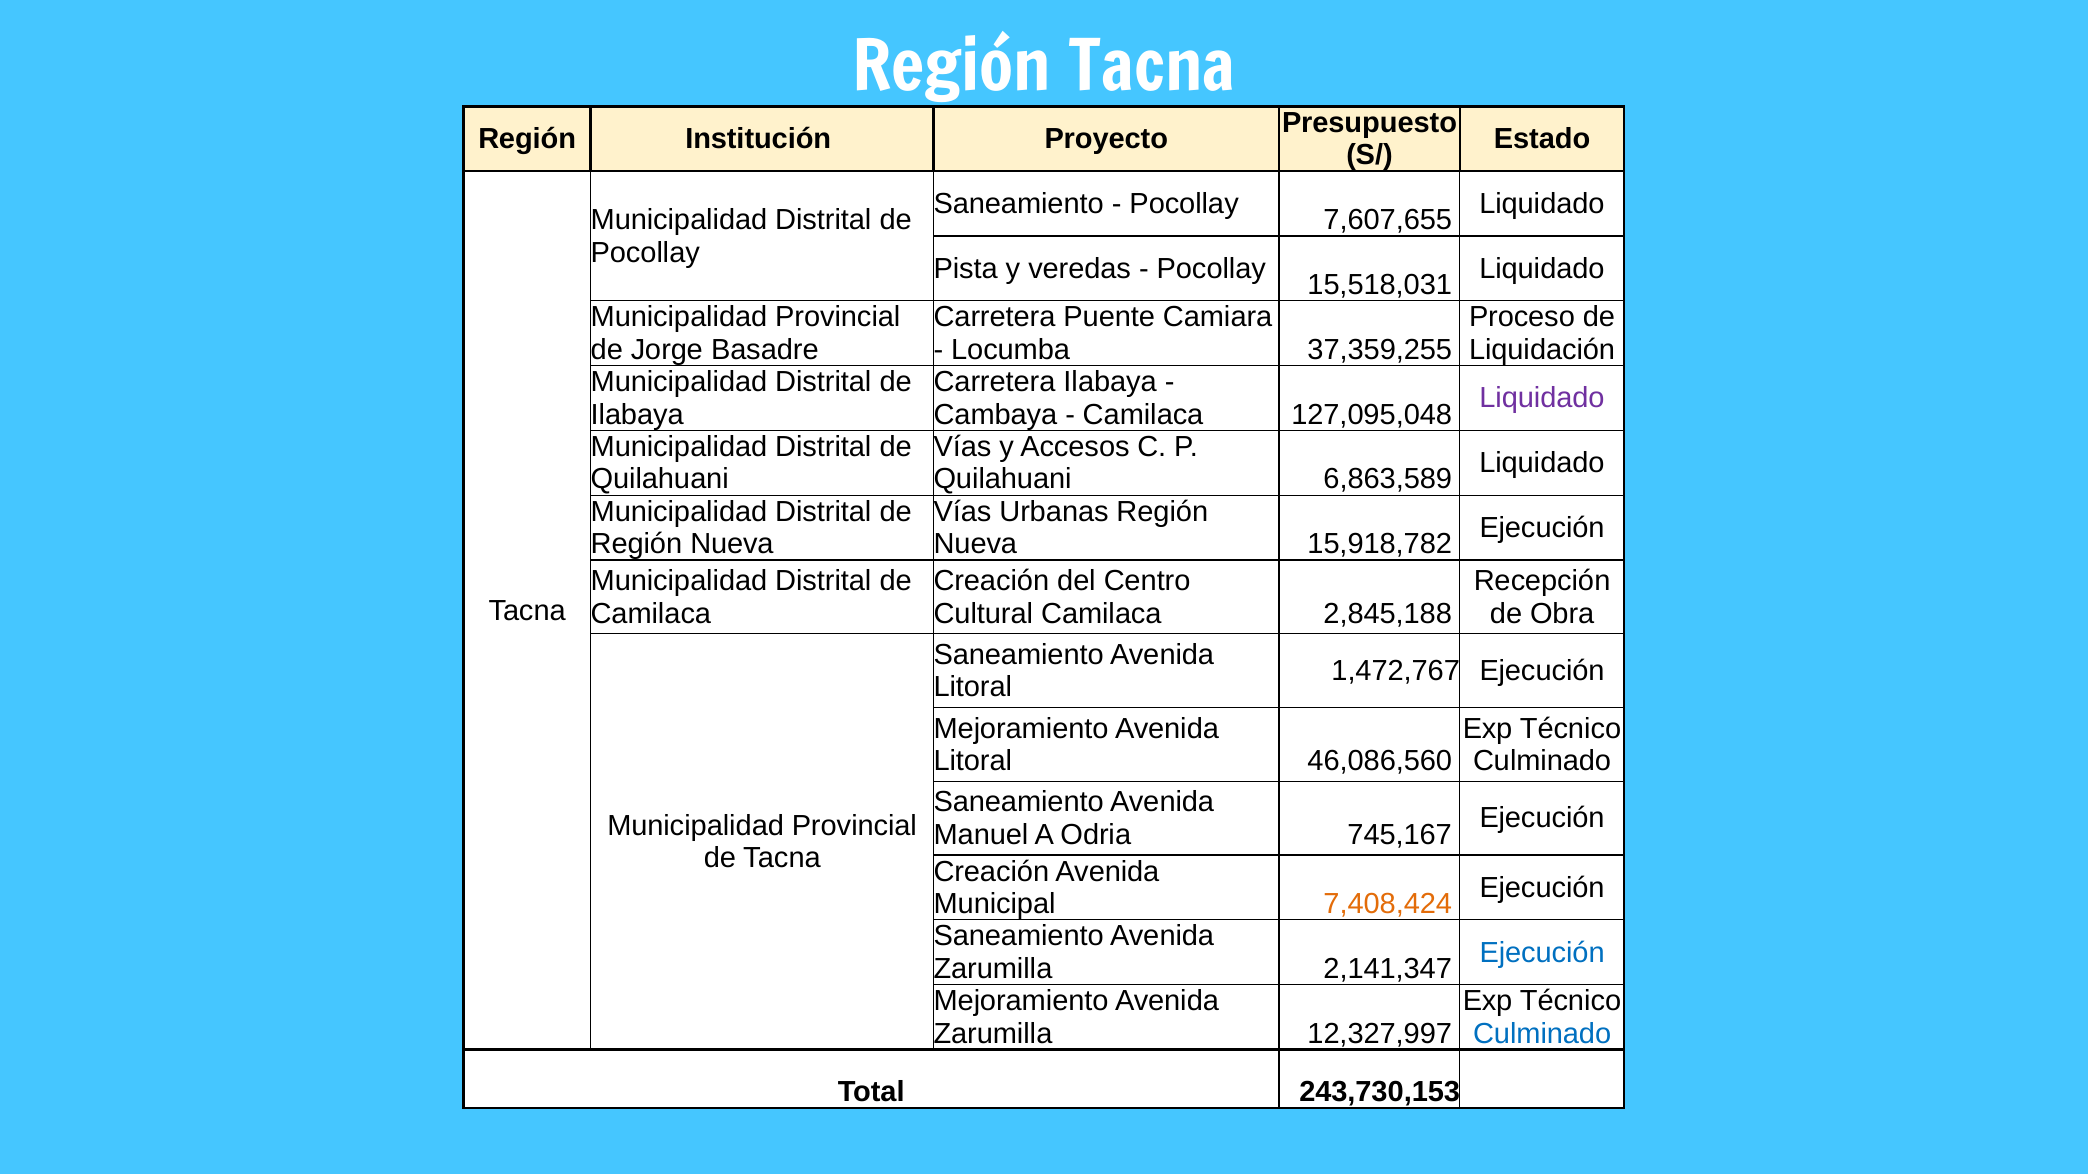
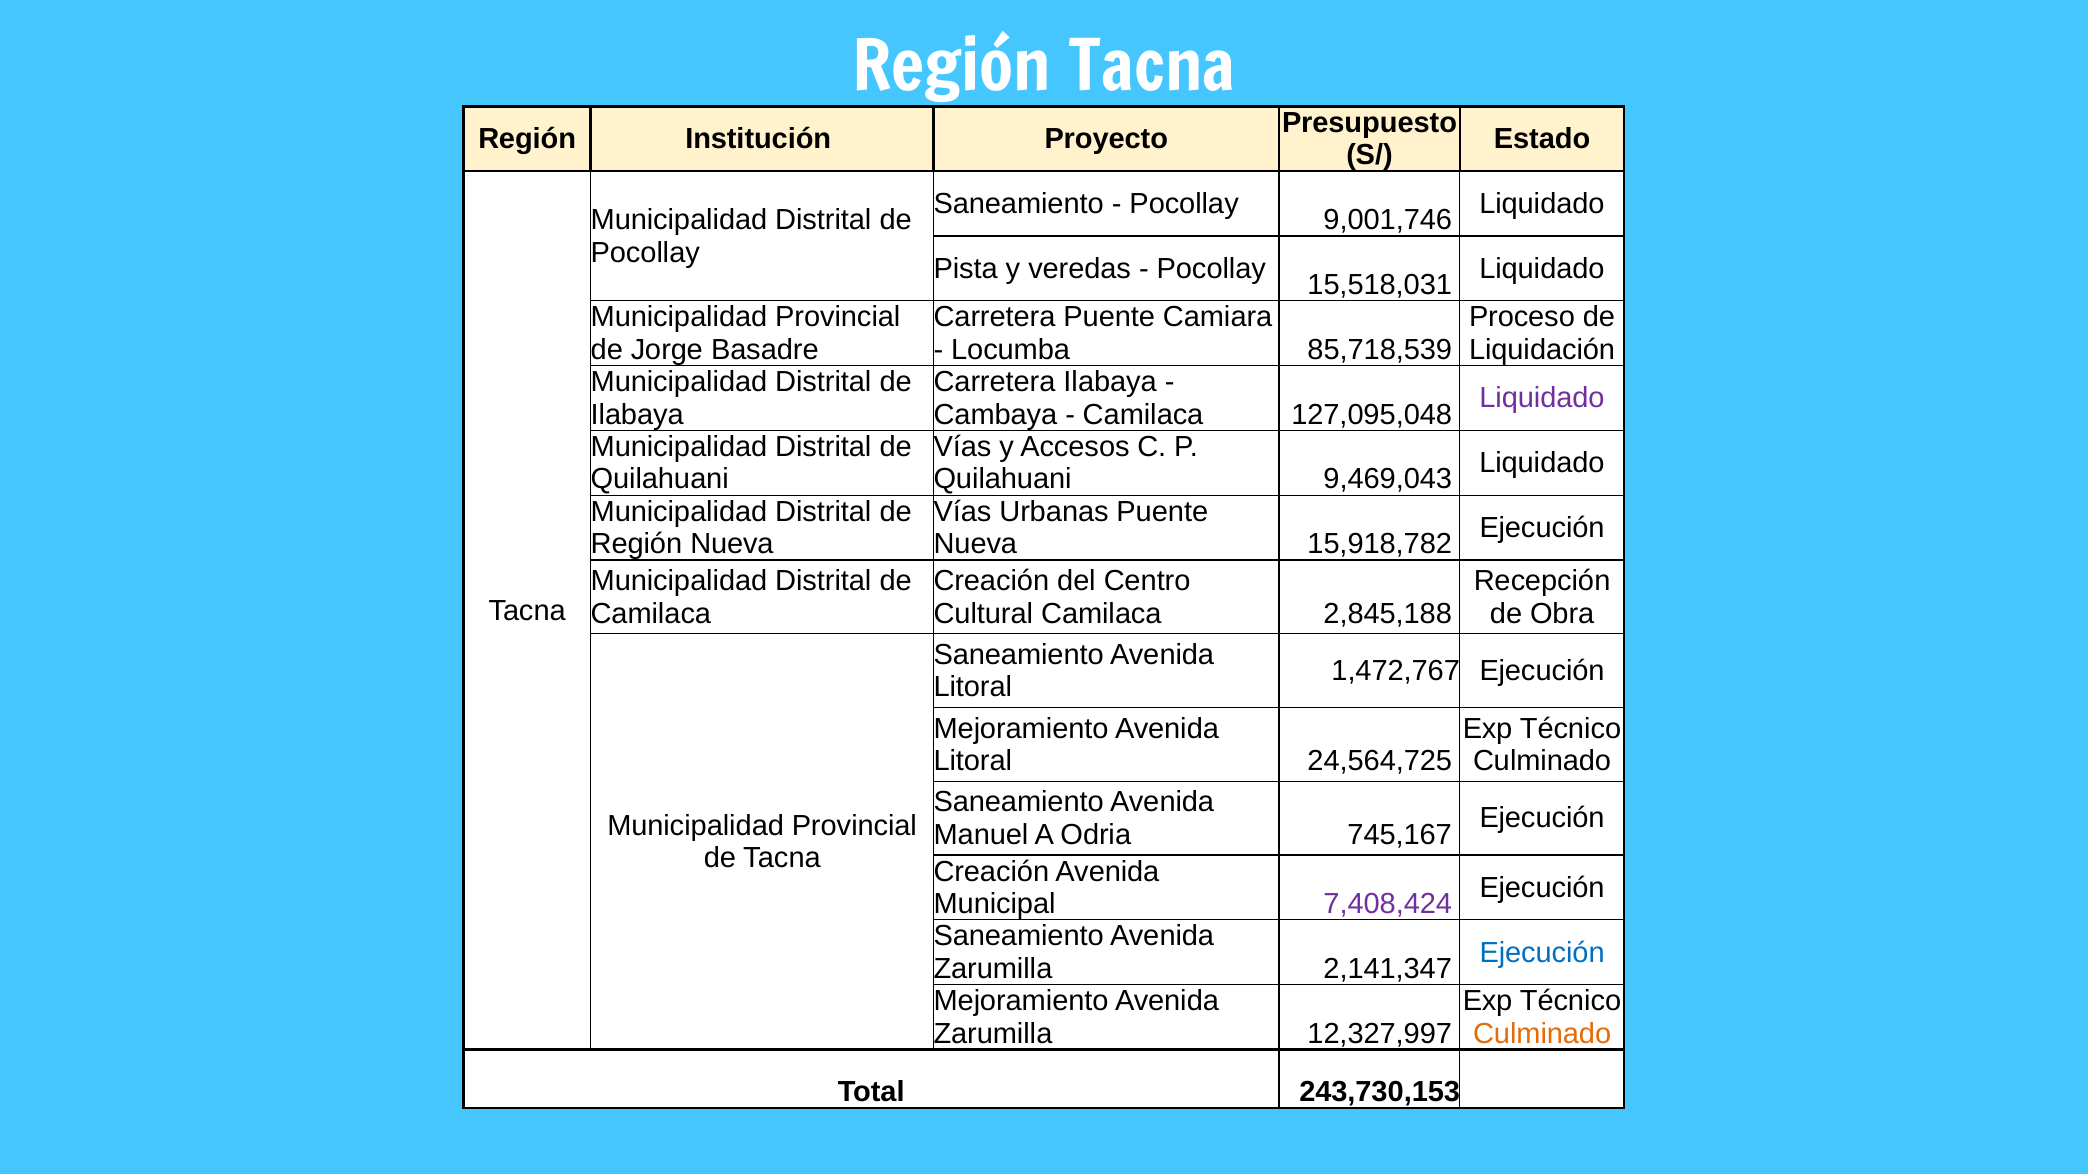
7,607,655: 7,607,655 -> 9,001,746
37,359,255: 37,359,255 -> 85,718,539
6,863,589: 6,863,589 -> 9,469,043
Urbanas Región: Región -> Puente
46,086,560: 46,086,560 -> 24,564,725
7,408,424 colour: orange -> purple
Culminado at (1542, 1034) colour: blue -> orange
